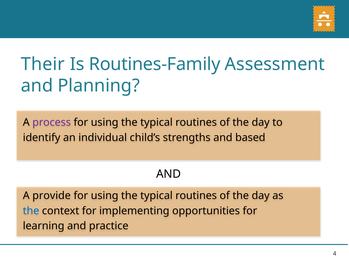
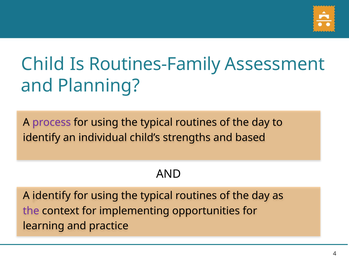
Their: Their -> Child
A provide: provide -> identify
the at (31, 211) colour: blue -> purple
